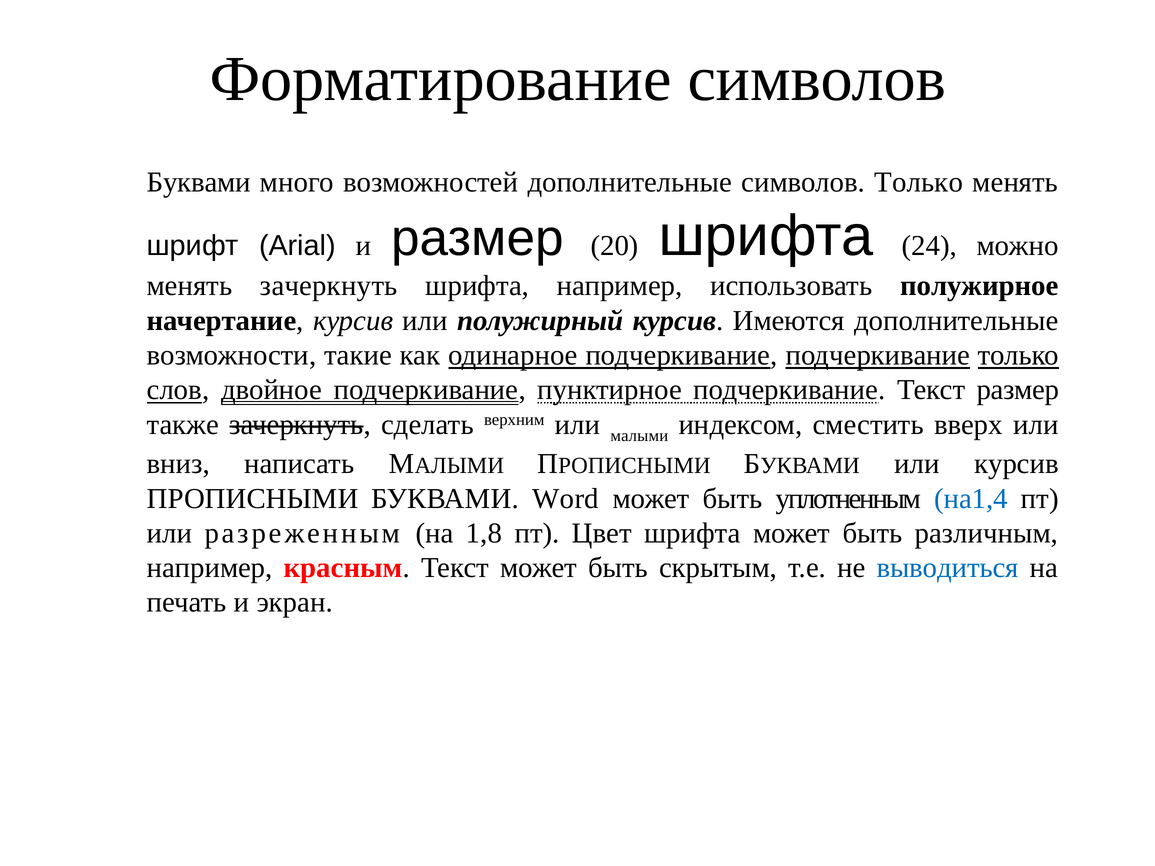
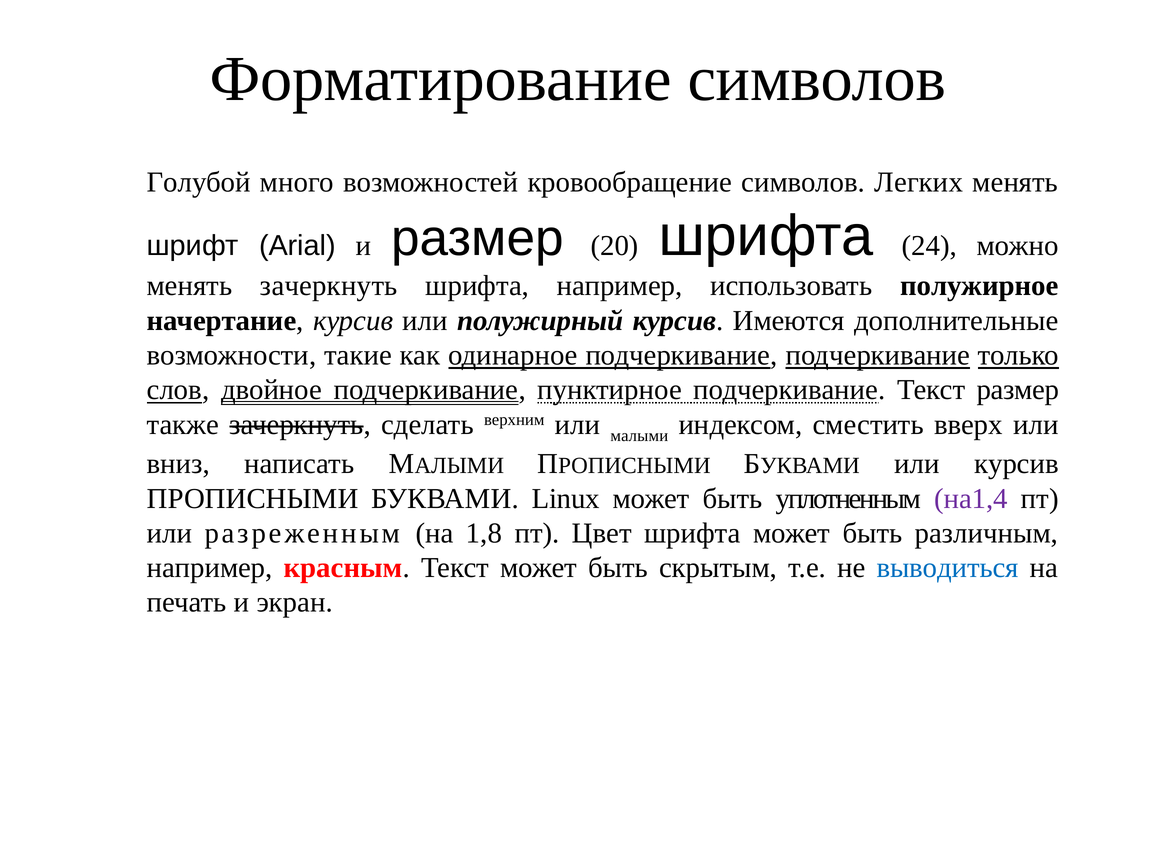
Буквами at (199, 182): Буквами -> Голубой
возможностей дополнительные: дополнительные -> кровообращение
символов Только: Только -> Легких
Word: Word -> Linux
на1,4 colour: blue -> purple
